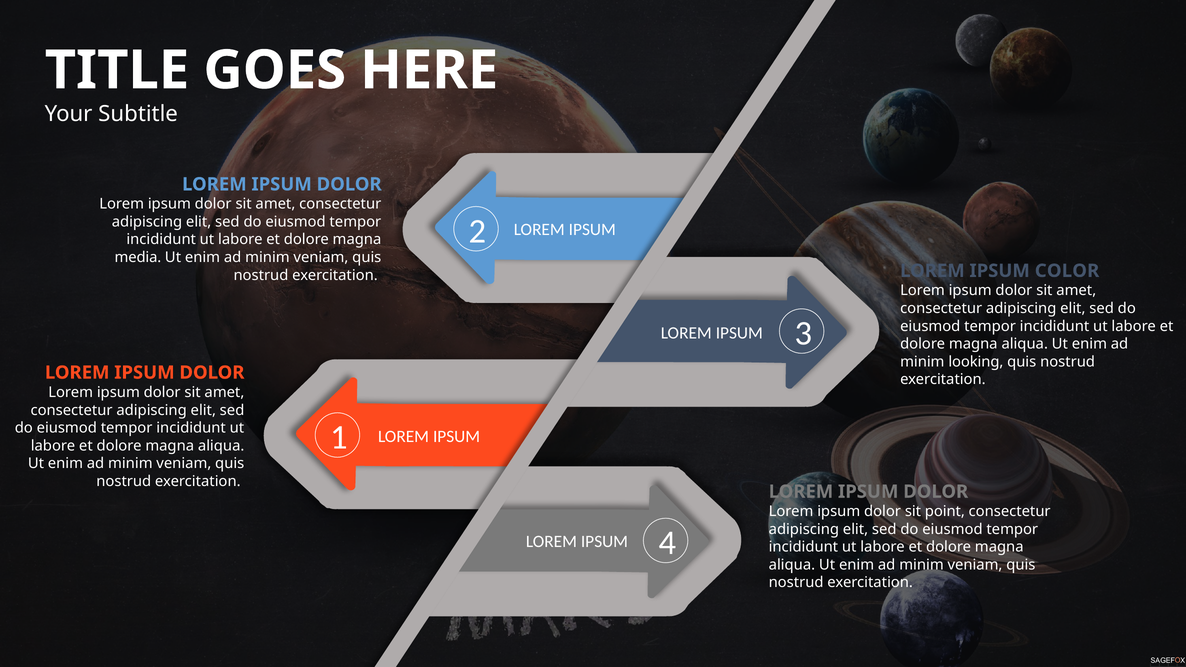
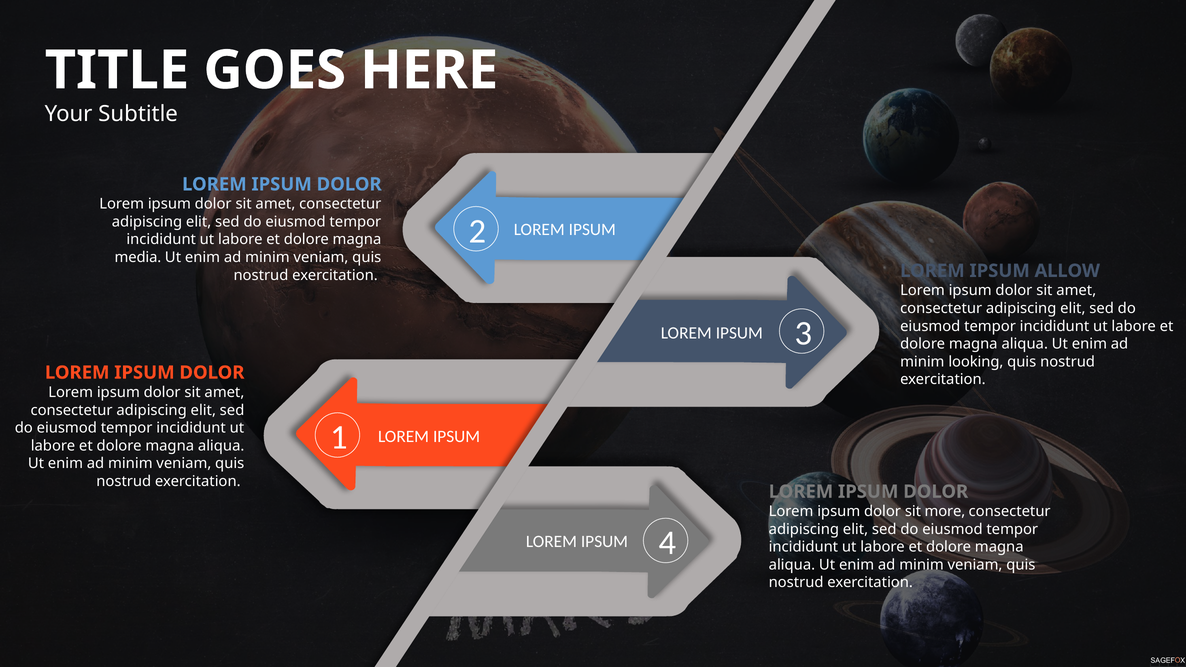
COLOR: COLOR -> ALLOW
point: point -> more
